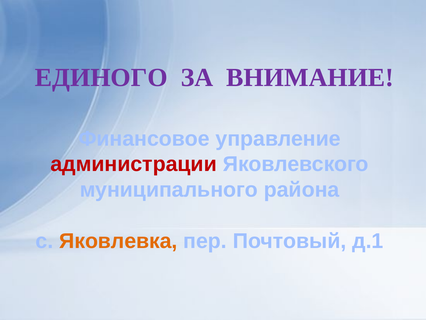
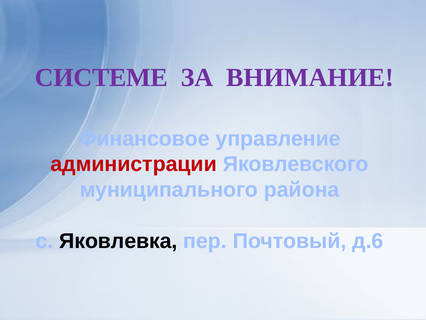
ЕДИНОГО: ЕДИНОГО -> СИСТЕМЕ
Яковлевка colour: orange -> black
д.1: д.1 -> д.6
